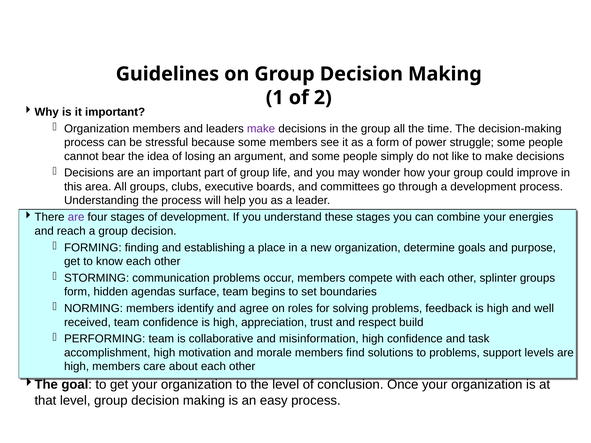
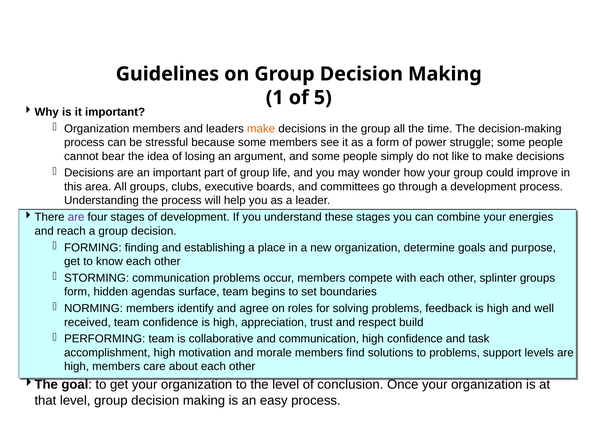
2: 2 -> 5
make at (261, 129) colour: purple -> orange
and misinformation: misinformation -> communication
